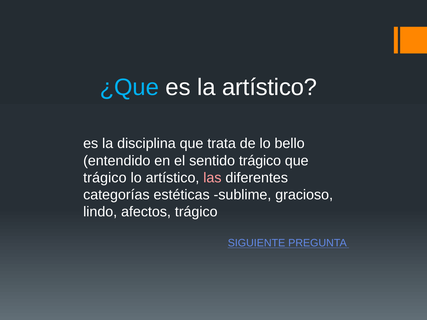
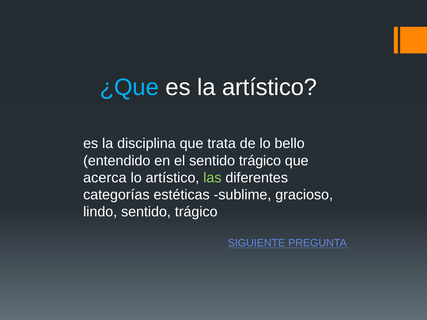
trágico at (105, 178): trágico -> acerca
las colour: pink -> light green
lindo afectos: afectos -> sentido
